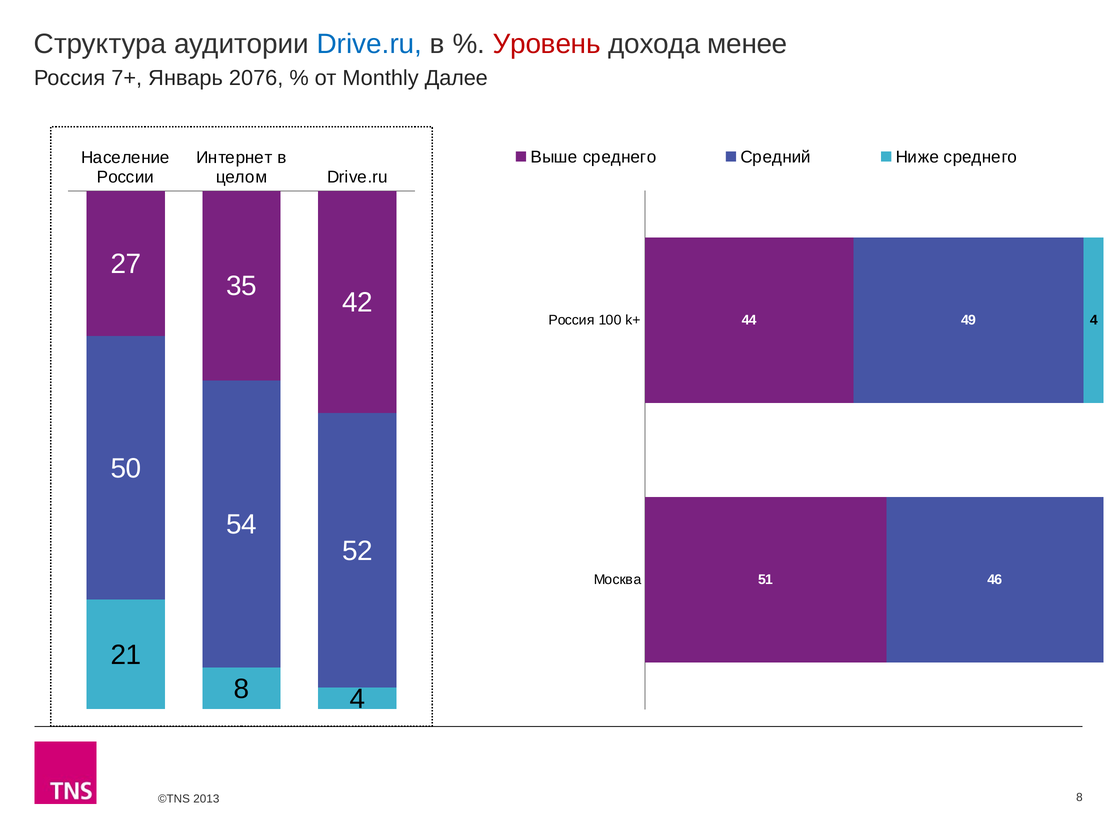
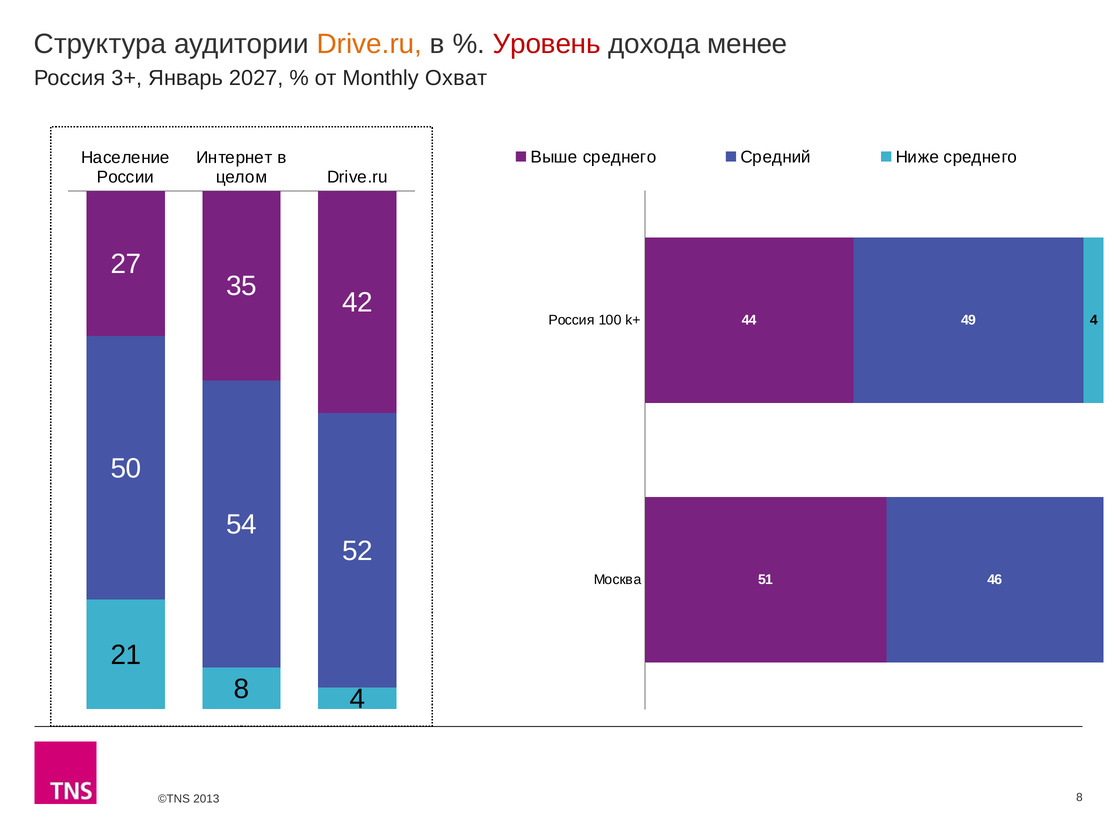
Drive.ru at (369, 44) colour: blue -> orange
7+: 7+ -> 3+
2076: 2076 -> 2027
Далее: Далее -> Охват
